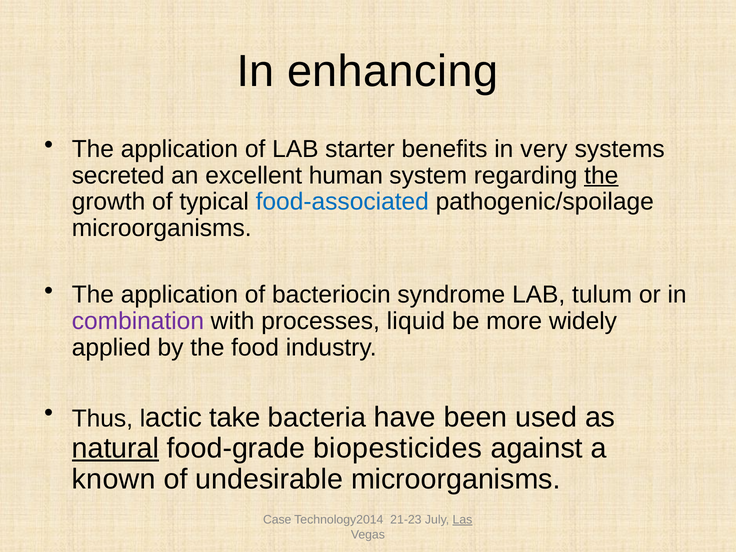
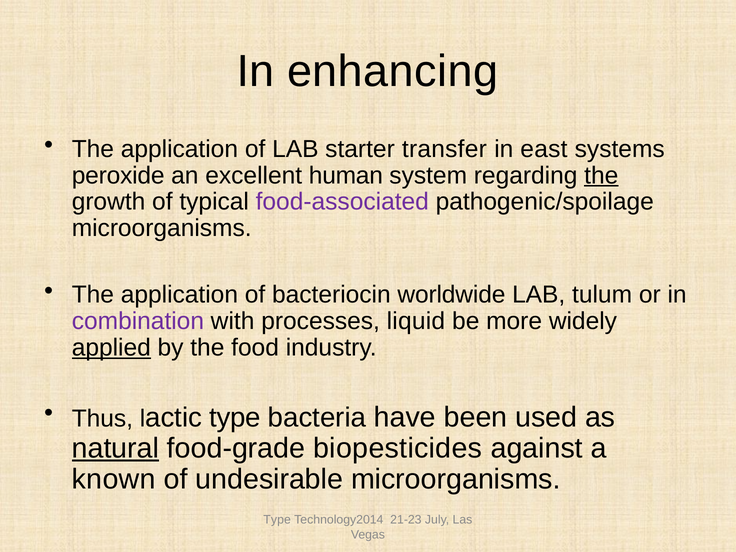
benefits: benefits -> transfer
very: very -> east
secreted: secreted -> peroxide
food-associated colour: blue -> purple
syndrome: syndrome -> worldwide
applied underline: none -> present
take at (235, 418): take -> type
Case at (277, 520): Case -> Type
Las underline: present -> none
